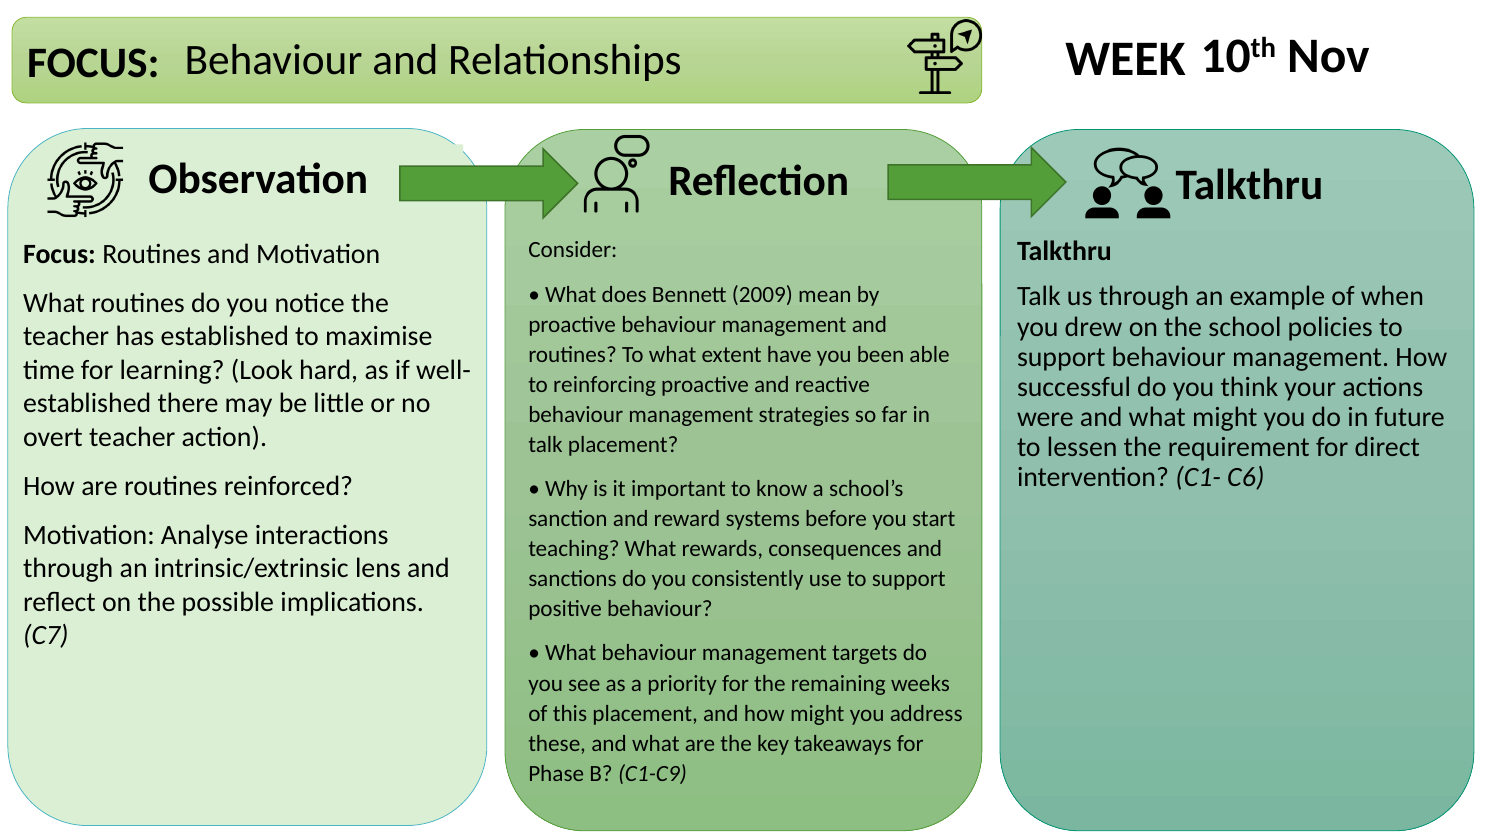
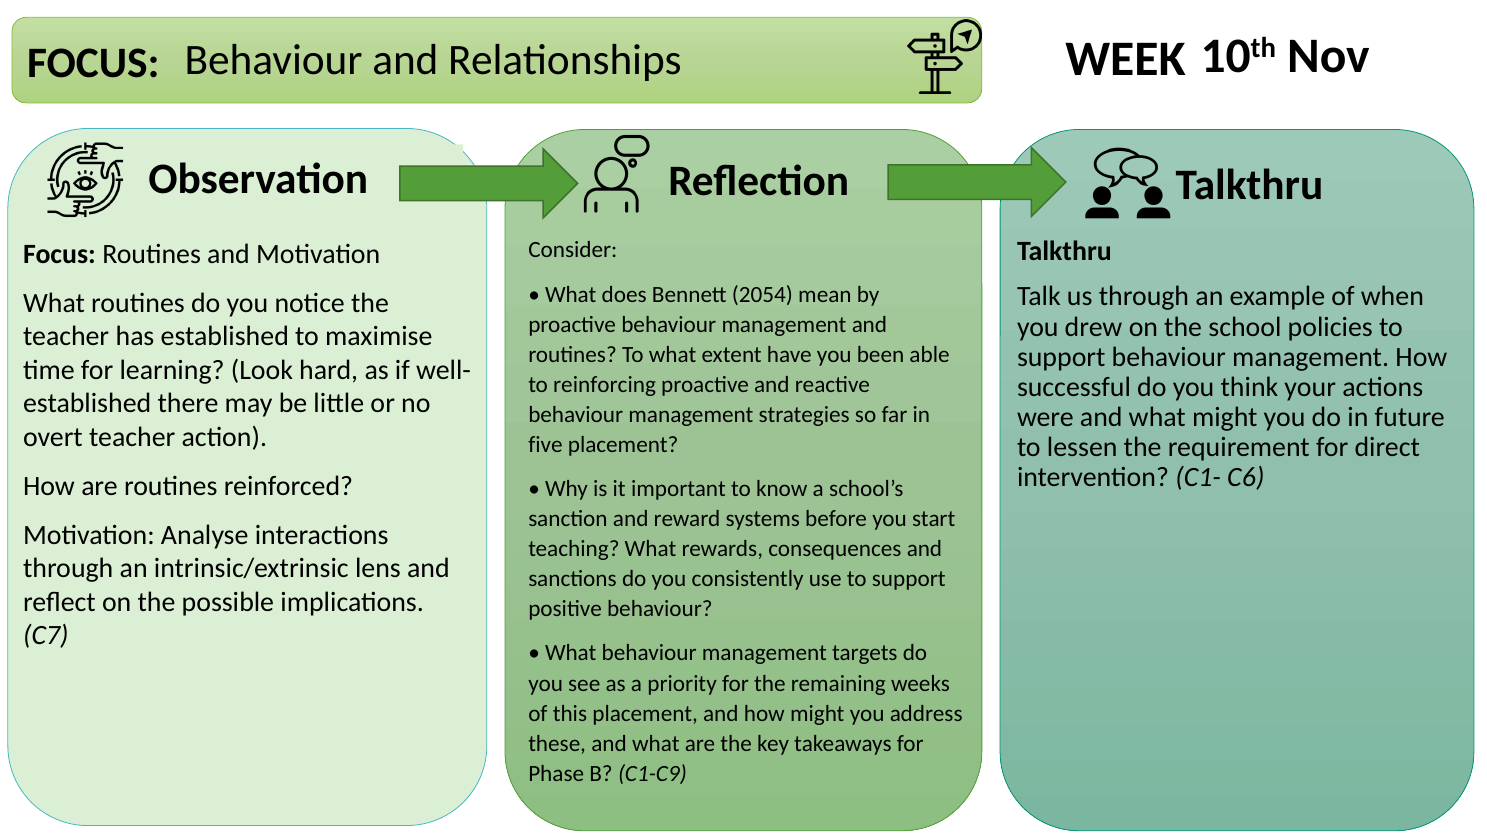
2009: 2009 -> 2054
talk at (545, 445): talk -> five
